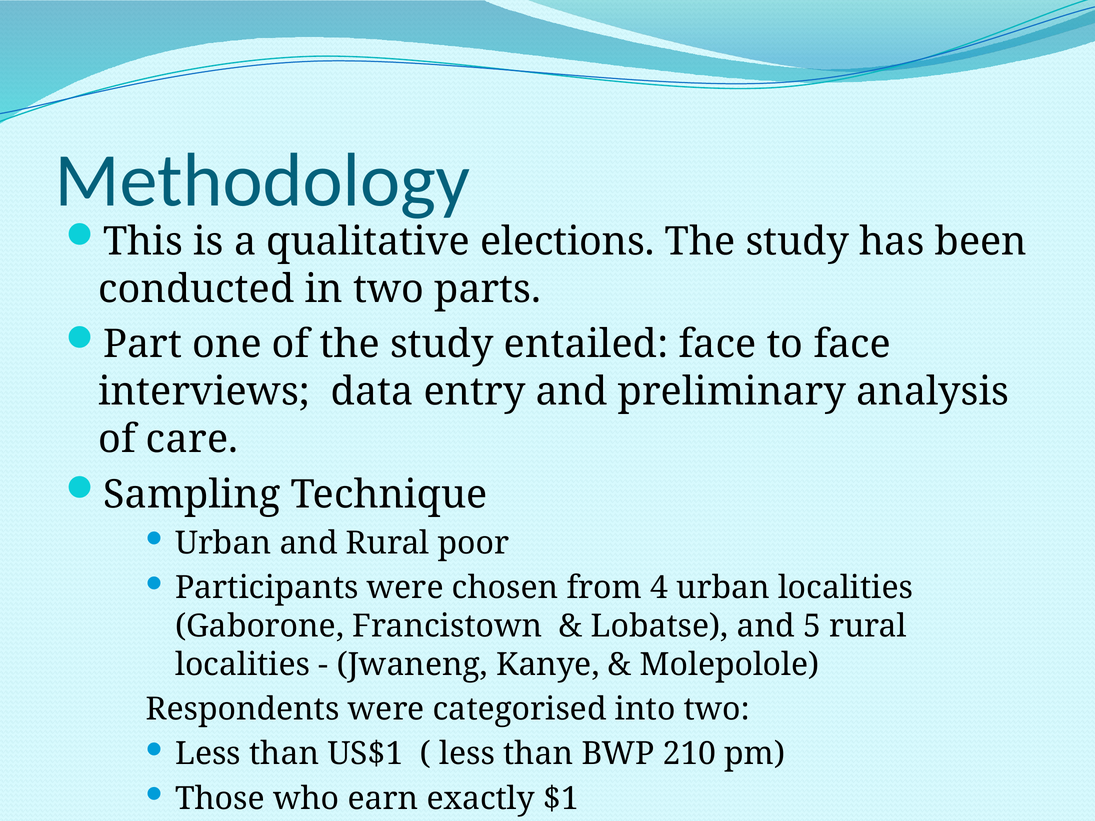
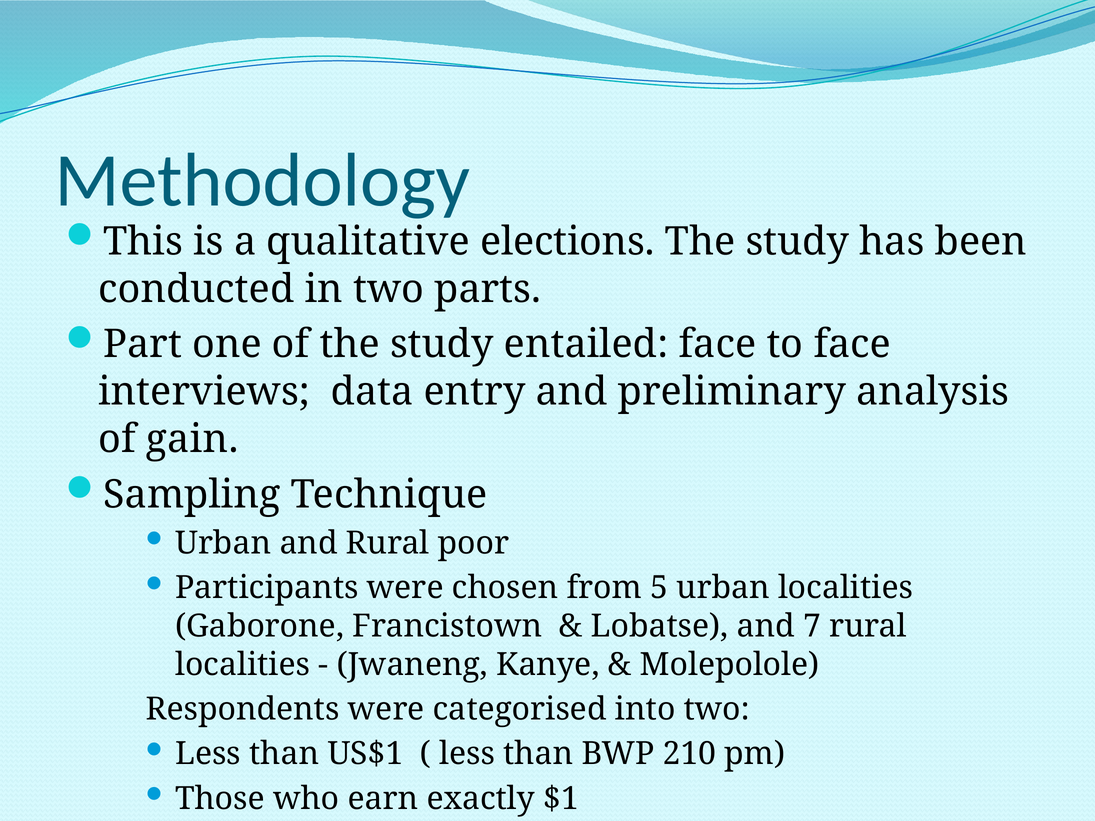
care: care -> gain
4: 4 -> 5
5: 5 -> 7
